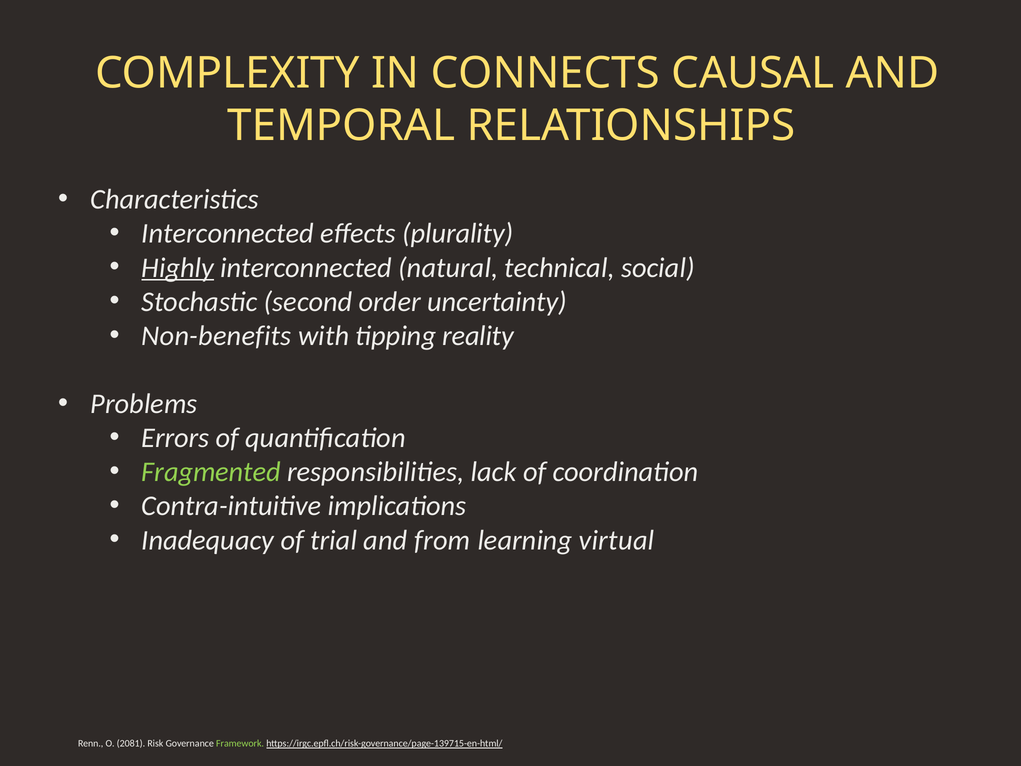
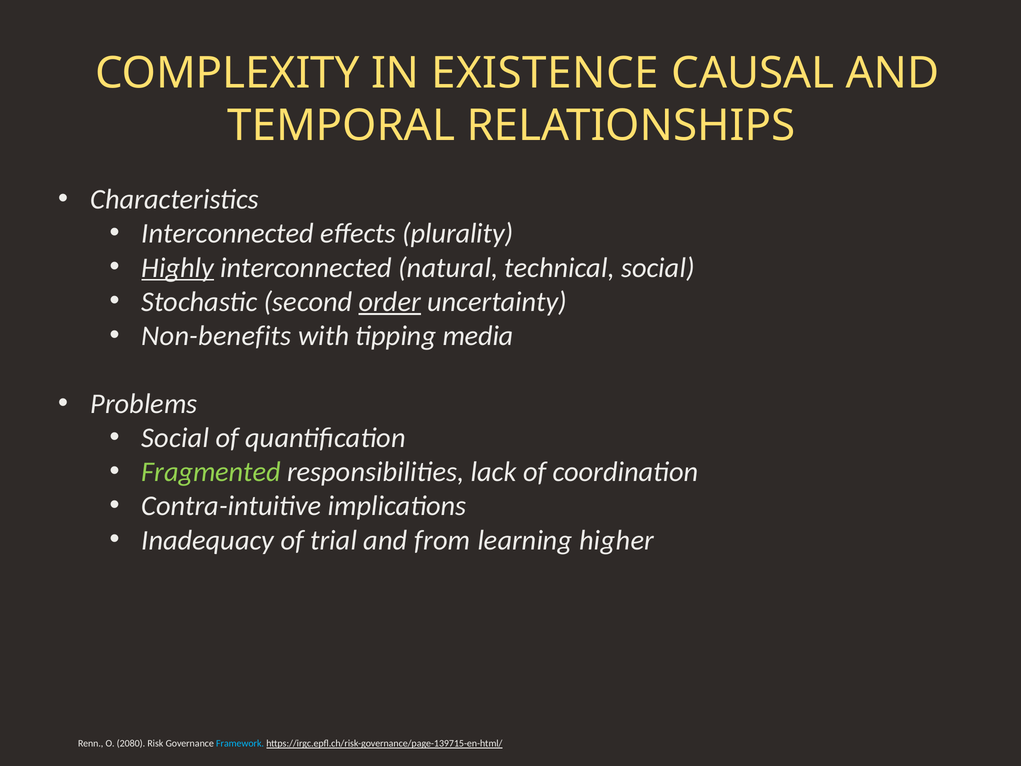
CONNECTS: CONNECTS -> EXISTENCE
order underline: none -> present
reality: reality -> media
Errors at (175, 438): Errors -> Social
virtual: virtual -> higher
2081: 2081 -> 2080
Framework colour: light green -> light blue
